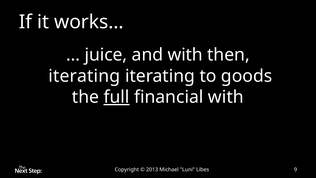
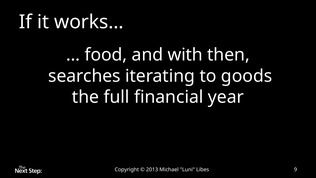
juice: juice -> food
iterating at (84, 76): iterating -> searches
full underline: present -> none
financial with: with -> year
